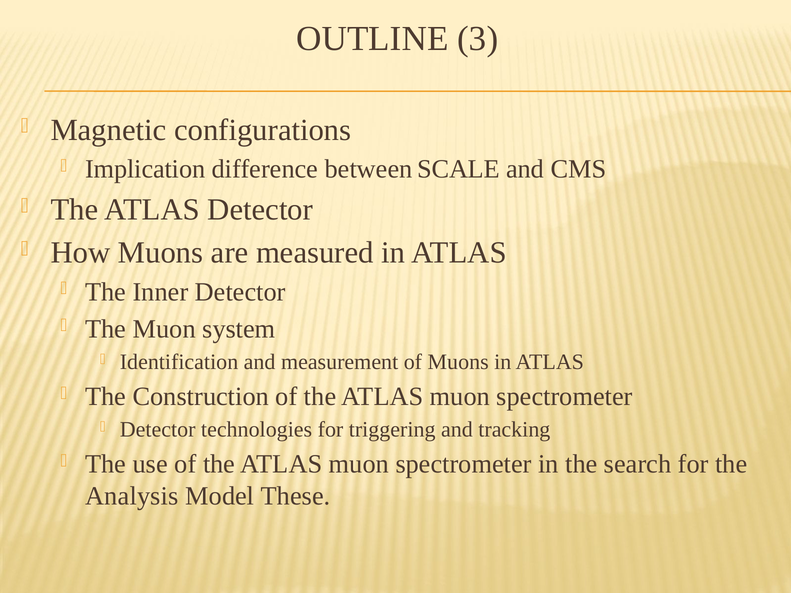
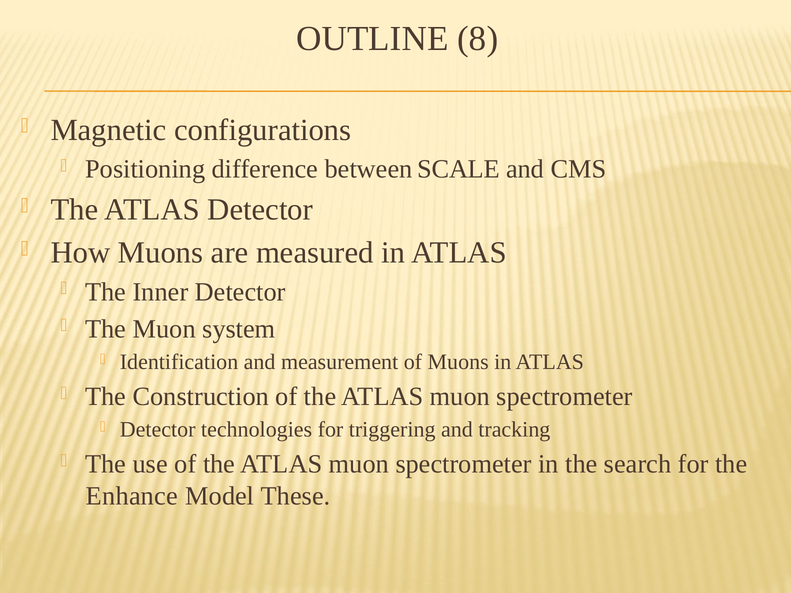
3: 3 -> 8
Implication: Implication -> Positioning
Analysis: Analysis -> Enhance
